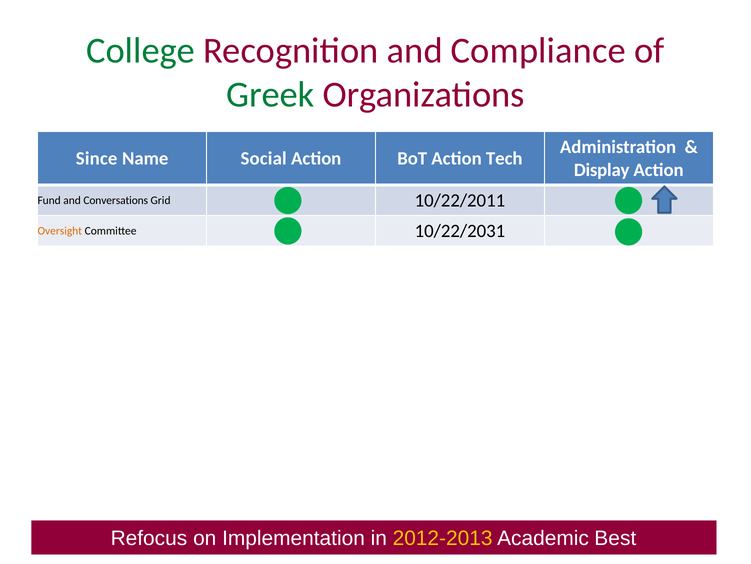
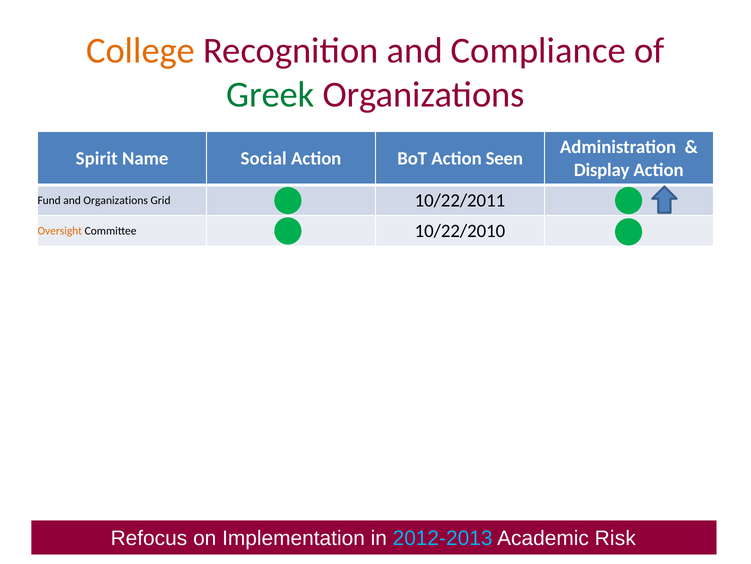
College colour: green -> orange
Since: Since -> Spirit
Tech: Tech -> Seen
and Conversations: Conversations -> Organizations
10/22/2031: 10/22/2031 -> 10/22/2010
2012-2013 colour: yellow -> light blue
Best: Best -> Risk
